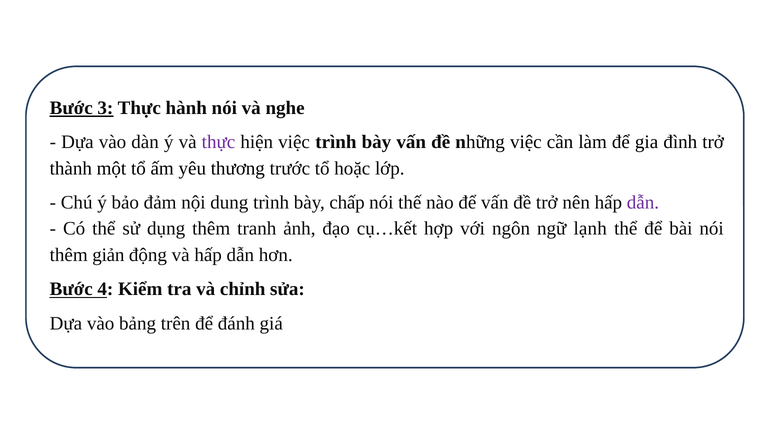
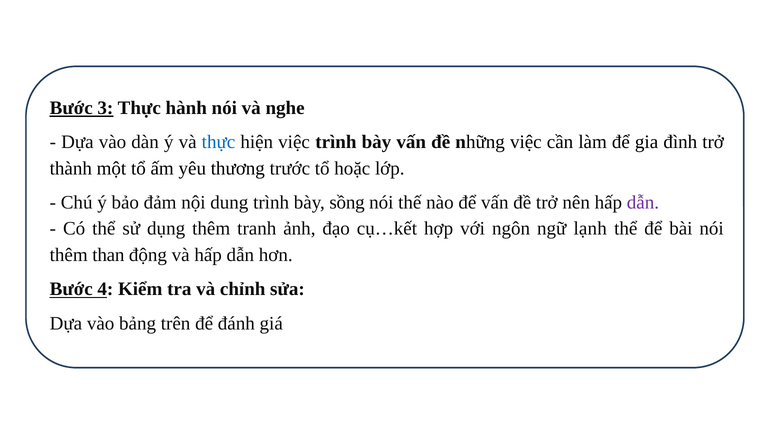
thực at (218, 142) colour: purple -> blue
chấp: chấp -> sồng
giản: giản -> than
